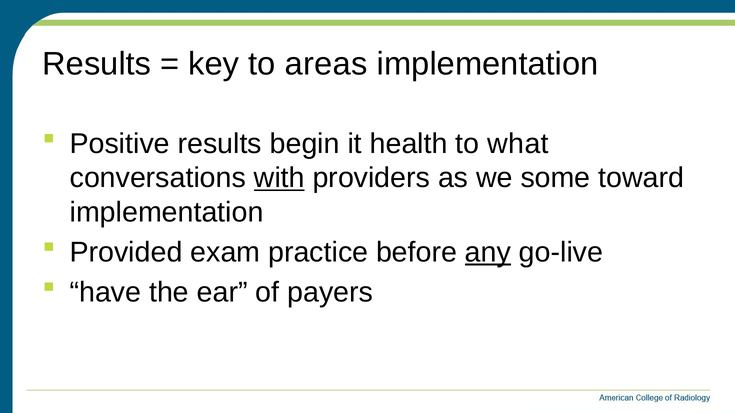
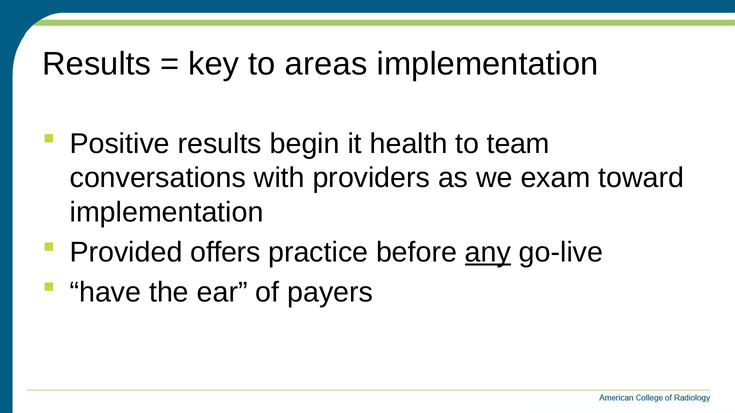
what: what -> team
with underline: present -> none
some: some -> exam
exam: exam -> offers
